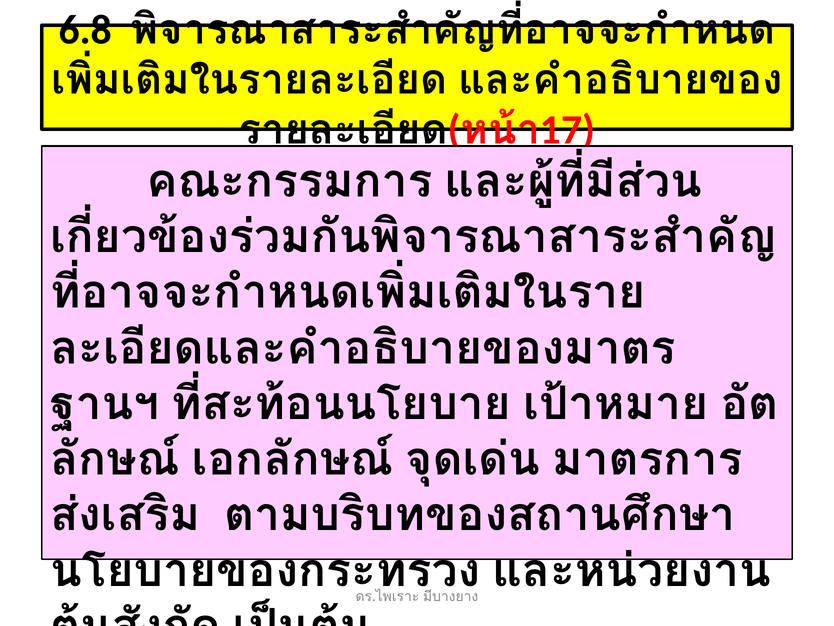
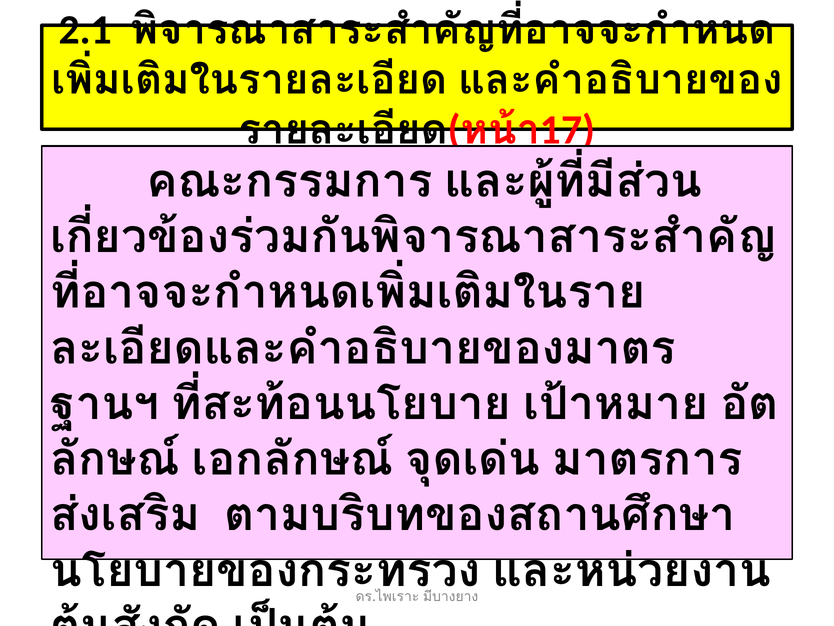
6.8: 6.8 -> 2.1
